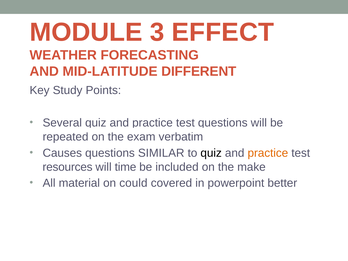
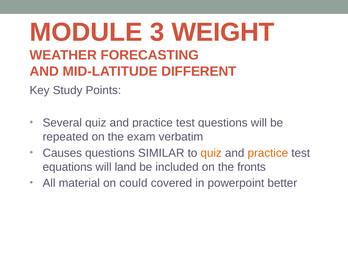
EFFECT: EFFECT -> WEIGHT
quiz at (211, 153) colour: black -> orange
resources: resources -> equations
time: time -> land
make: make -> fronts
